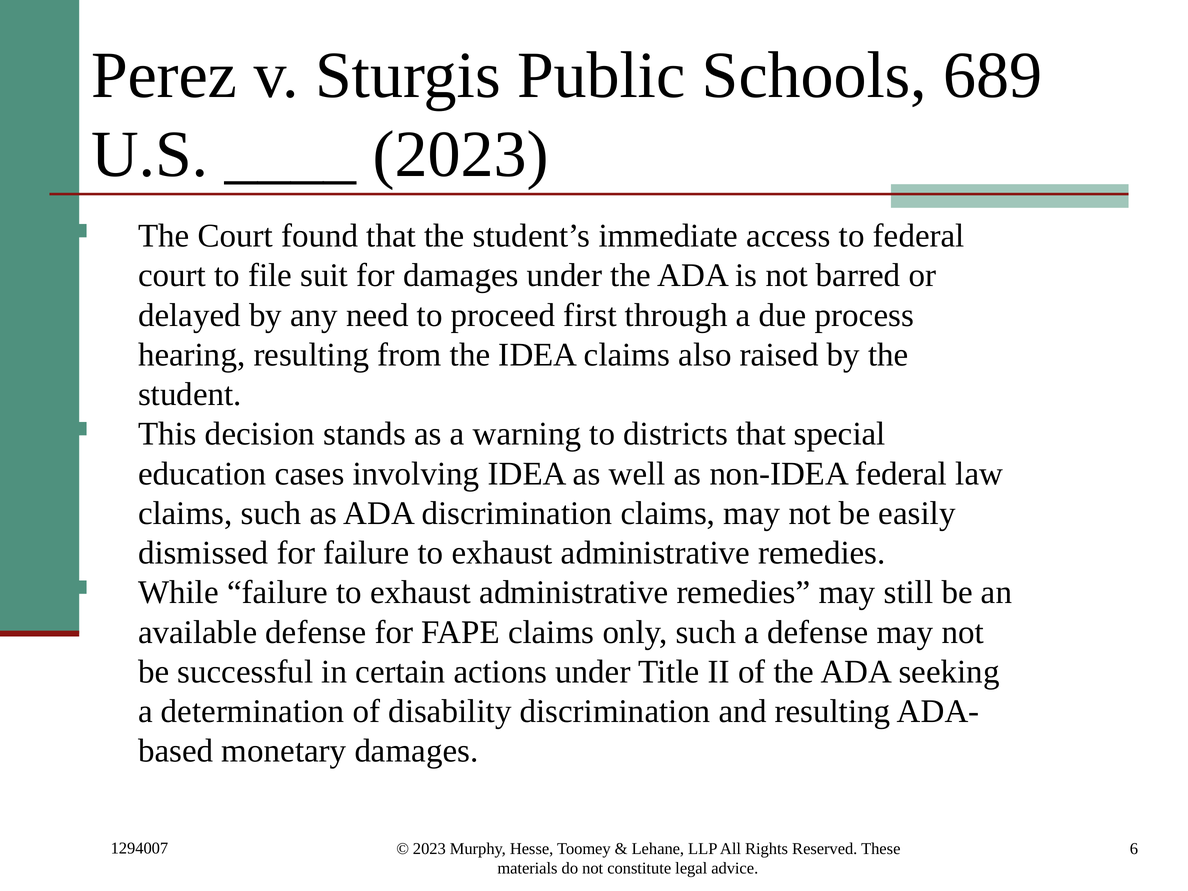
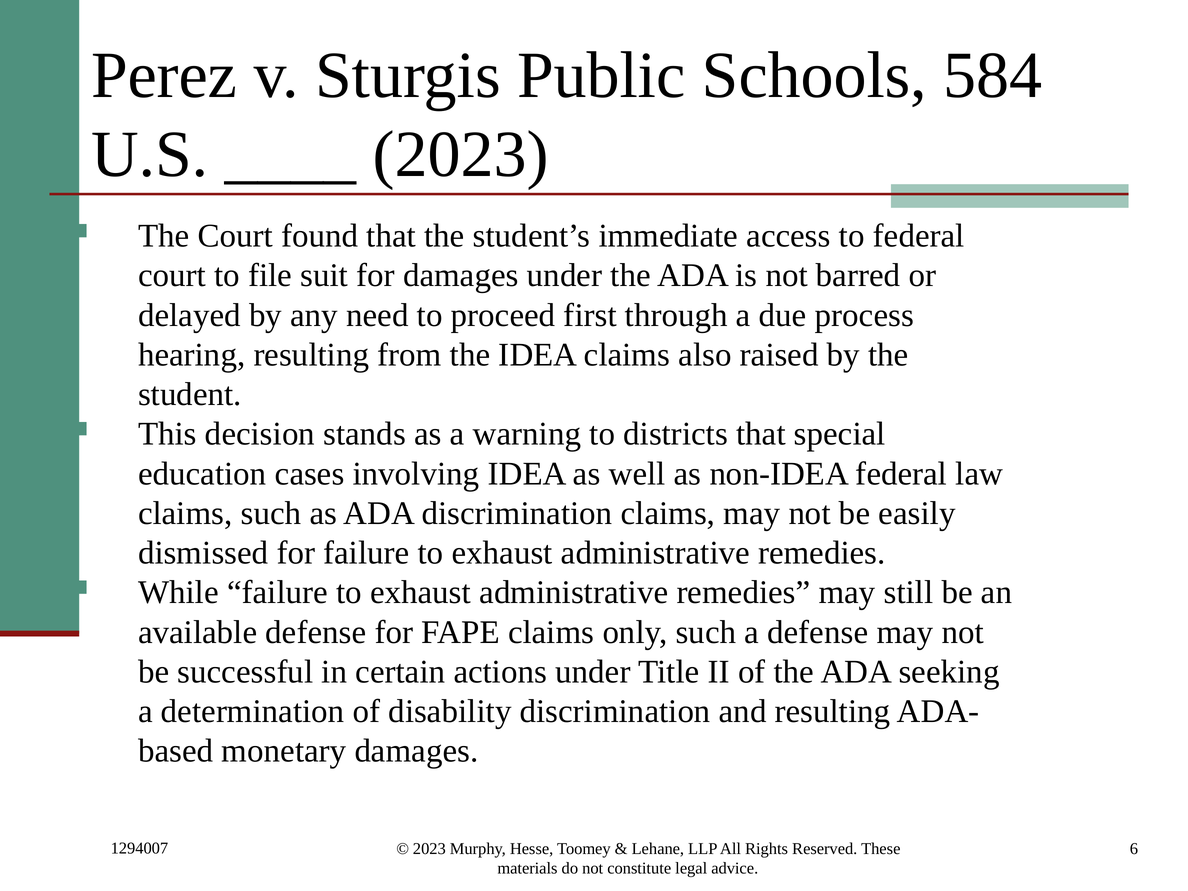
689: 689 -> 584
